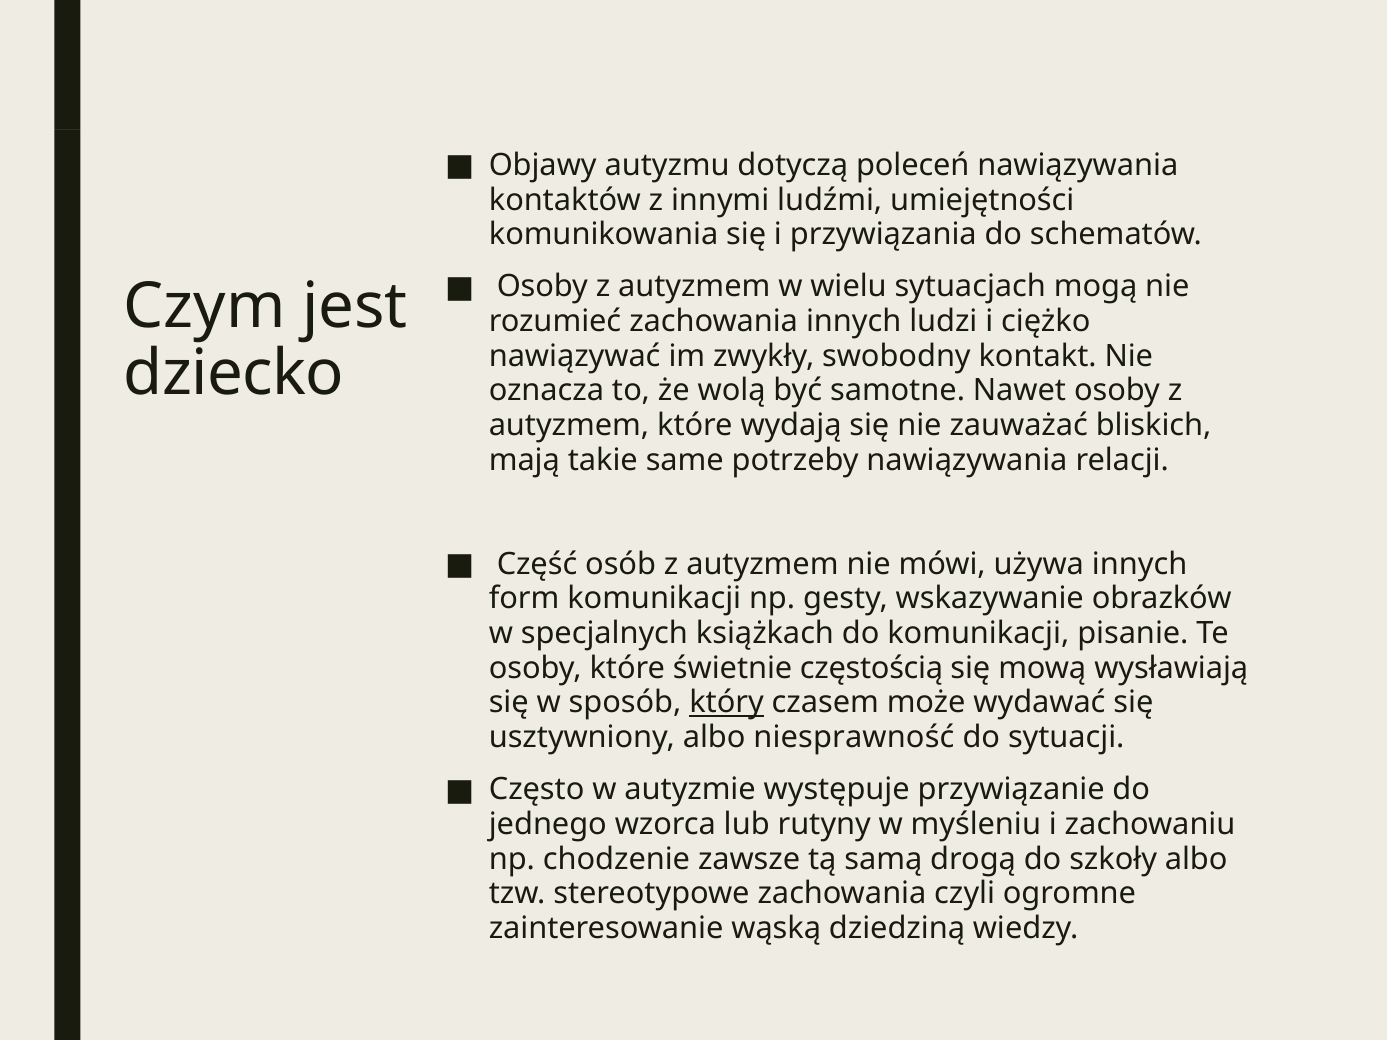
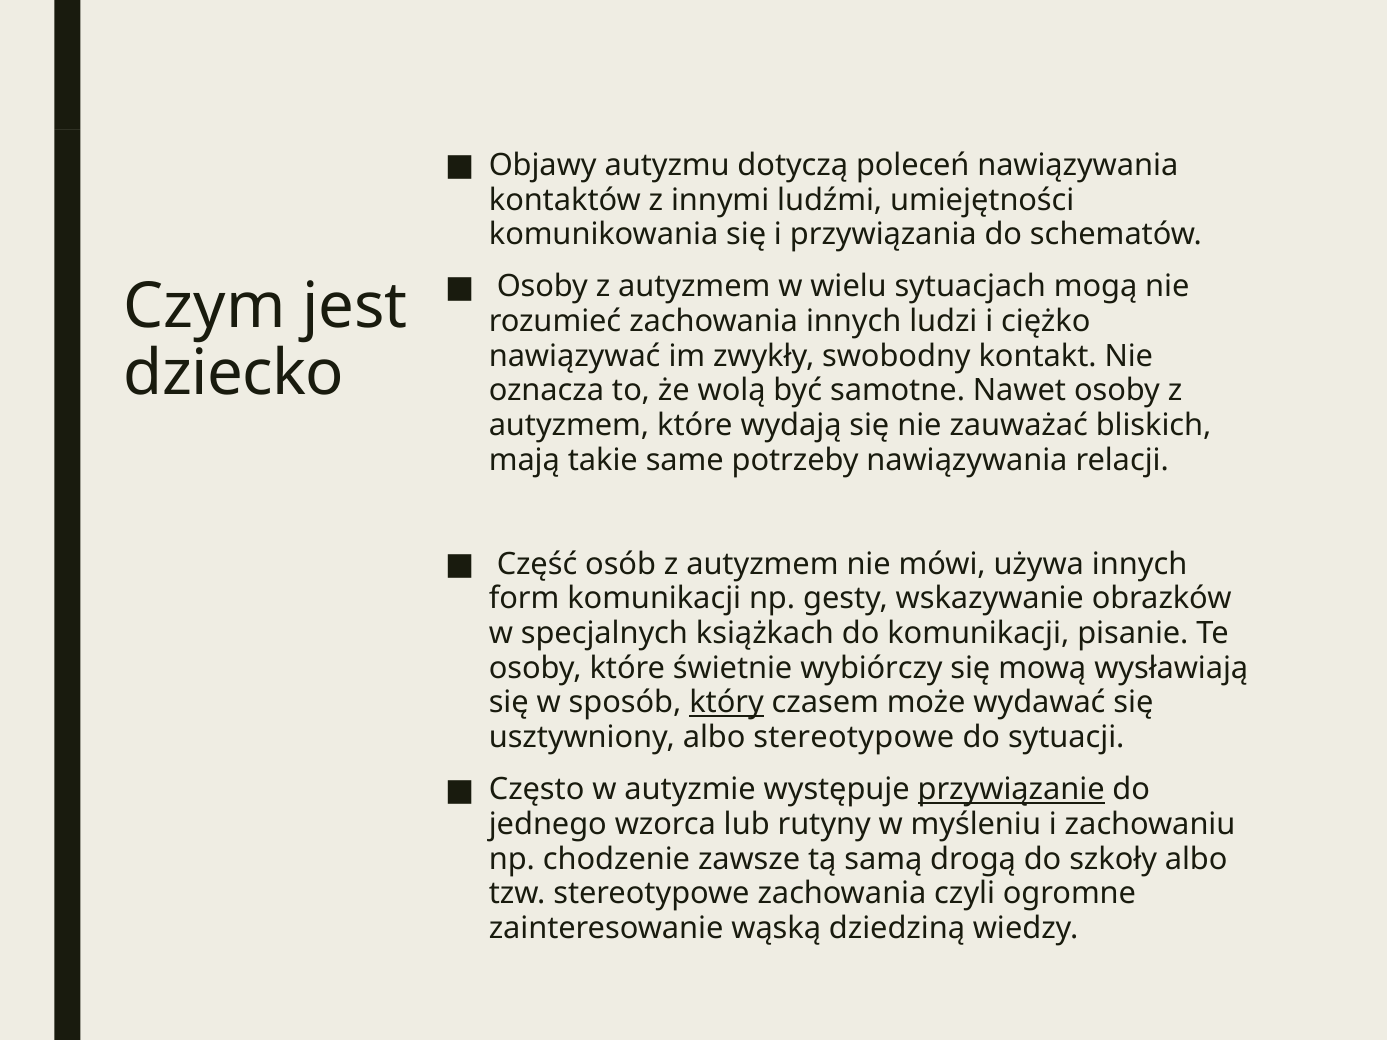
częstością: częstością -> wybiórczy
albo niesprawność: niesprawność -> stereotypowe
przywiązanie underline: none -> present
